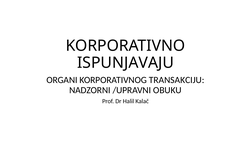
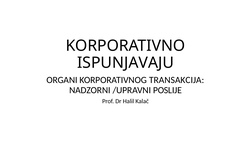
TRANSAKCIJU: TRANSAKCIJU -> TRANSAKCIJA
OBUKU: OBUKU -> POSLIJE
